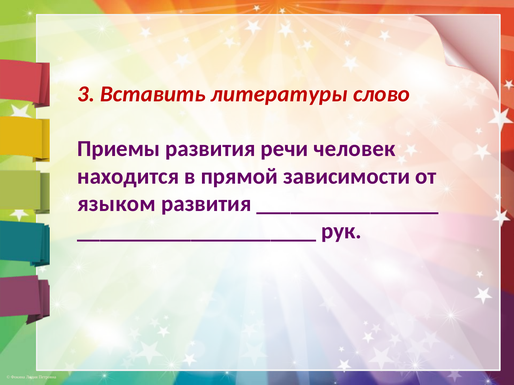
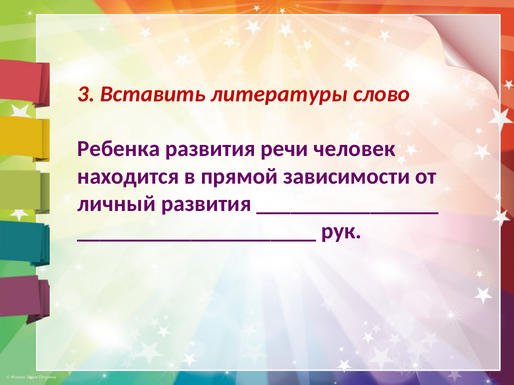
Приемы: Приемы -> Ребенка
языком: языком -> личный
